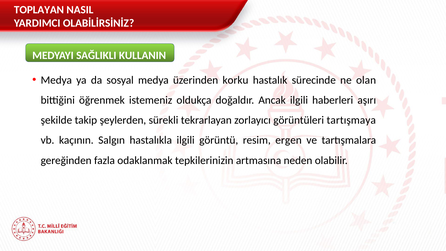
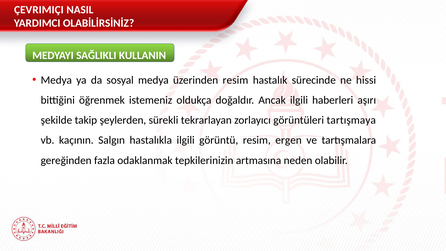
TOPLAYAN: TOPLAYAN -> ÇEVRIMIÇI
üzerinden korku: korku -> resim
olan: olan -> hissi
